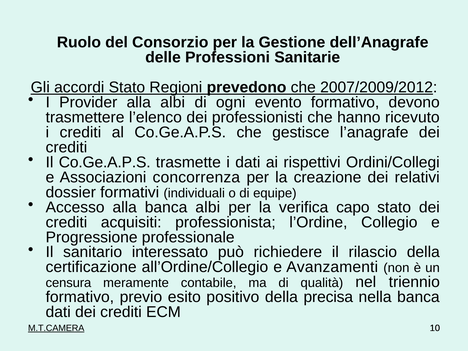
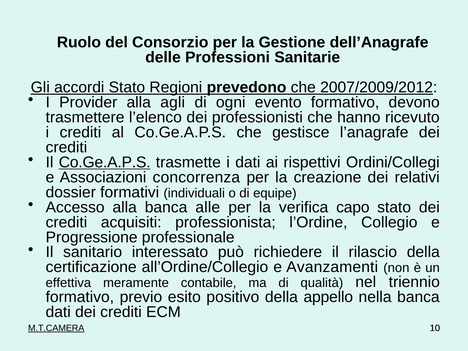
alla albi: albi -> agli
Co.Ge.A.P.S at (105, 162) underline: none -> present
banca albi: albi -> alle
censura: censura -> effettiva
precisa: precisa -> appello
